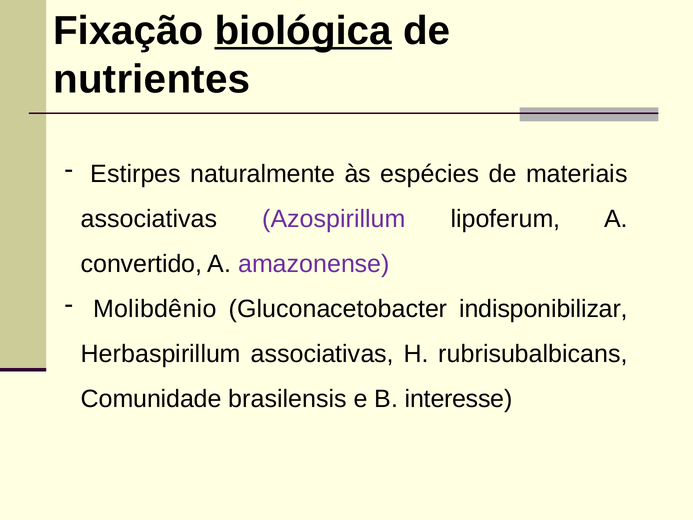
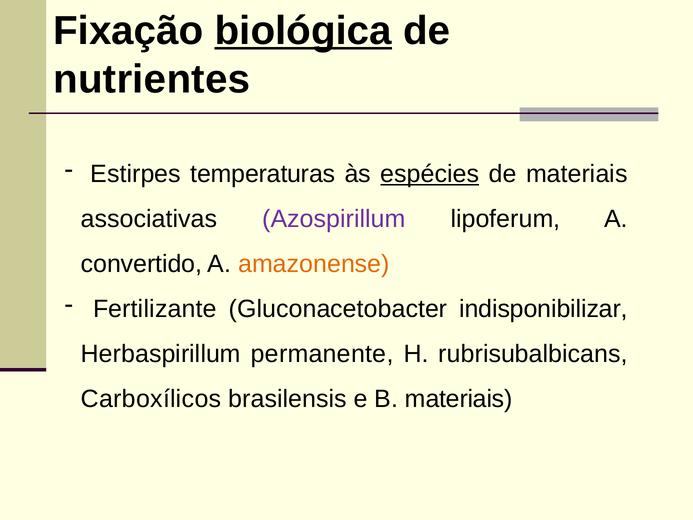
naturalmente: naturalmente -> temperaturas
espécies underline: none -> present
amazonense colour: purple -> orange
Molibdênio: Molibdênio -> Fertilizante
Herbaspirillum associativas: associativas -> permanente
Comunidade: Comunidade -> Carboxílicos
B interesse: interesse -> materiais
